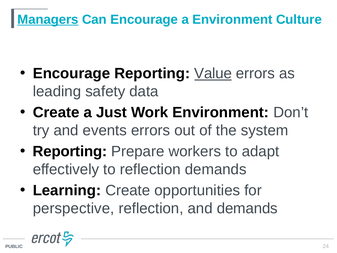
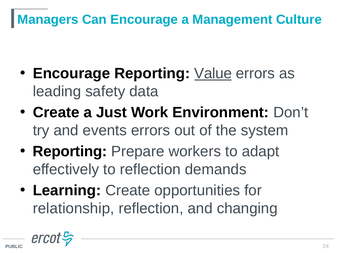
Managers underline: present -> none
a Environment: Environment -> Management
perspective: perspective -> relationship
and demands: demands -> changing
